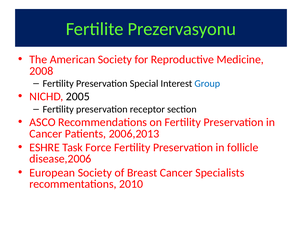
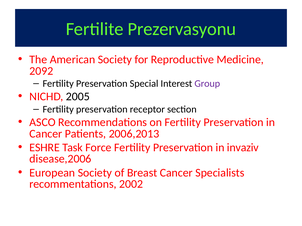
2008: 2008 -> 2092
Group colour: blue -> purple
follicle: follicle -> invaziv
2010: 2010 -> 2002
